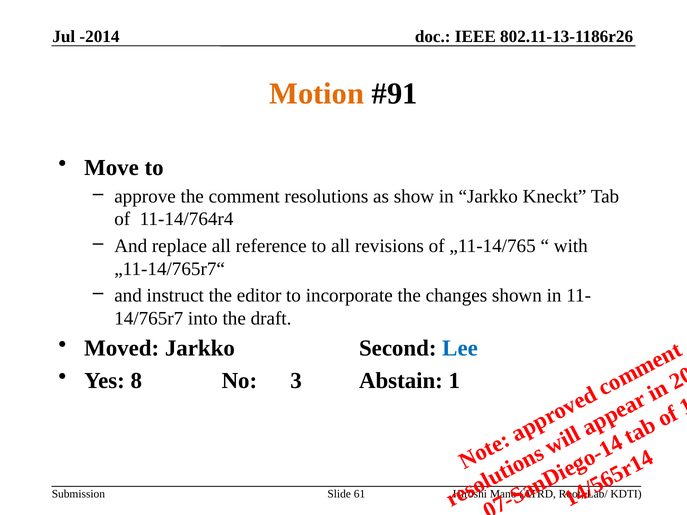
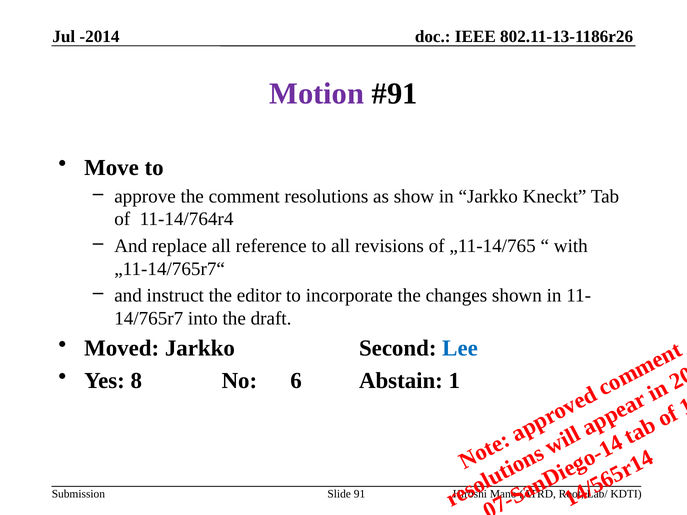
Motion colour: orange -> purple
No 3: 3 -> 6
61: 61 -> 91
